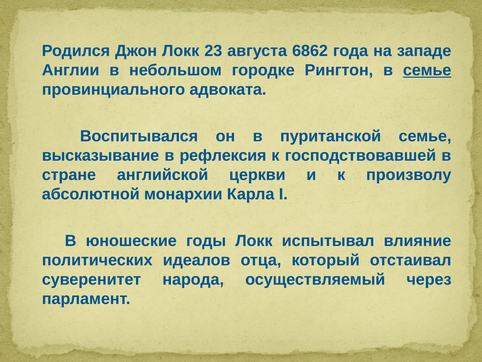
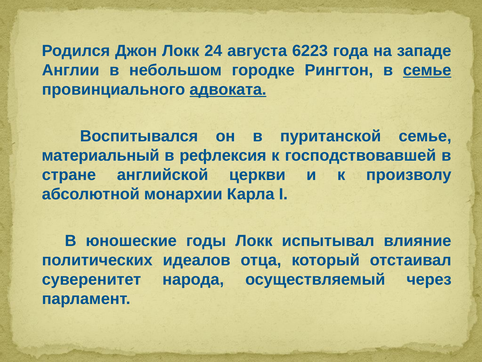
23: 23 -> 24
6862: 6862 -> 6223
адвоката underline: none -> present
высказывание: высказывание -> материальный
